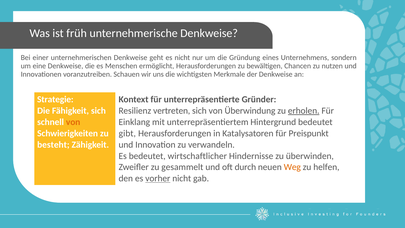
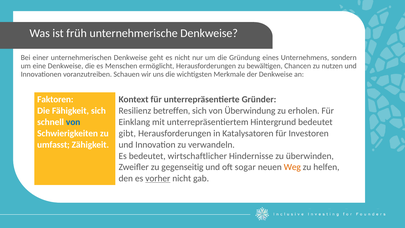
Strategie: Strategie -> Faktoren
vertreten: vertreten -> betreffen
erholen underline: present -> none
von at (73, 122) colour: orange -> blue
Preispunkt: Preispunkt -> Investoren
besteht: besteht -> umfasst
gesammelt: gesammelt -> gegenseitig
durch: durch -> sogar
